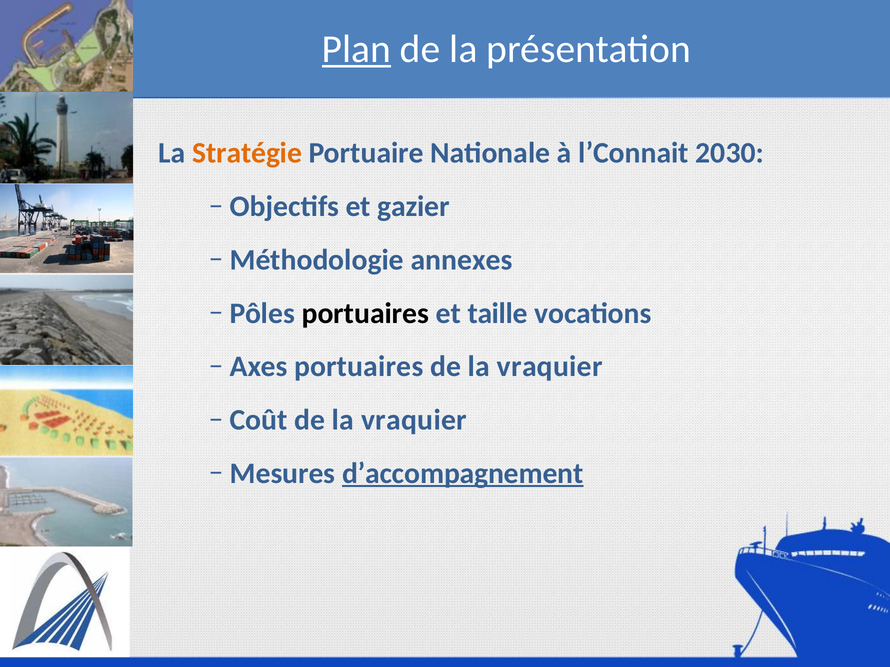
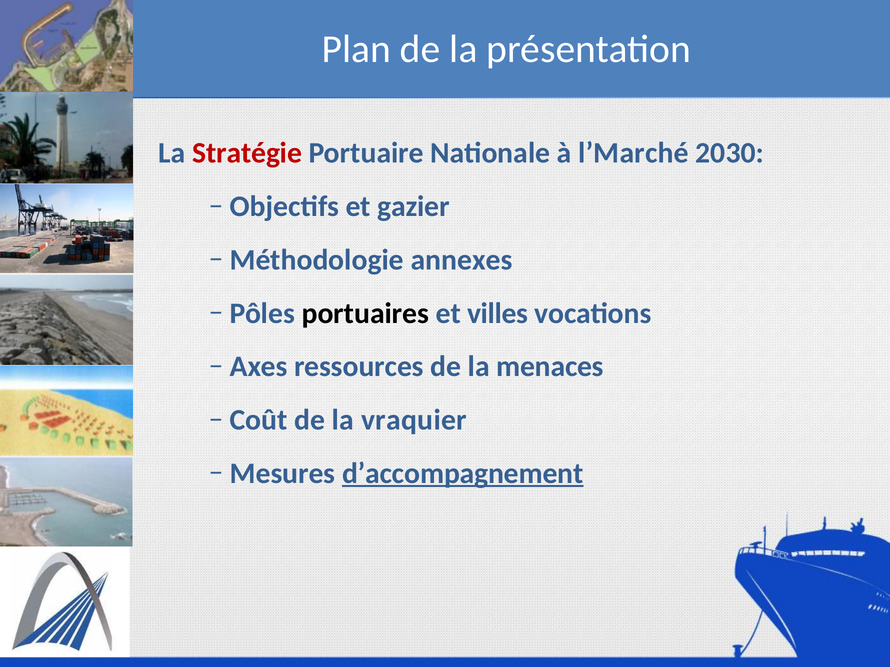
Plan underline: present -> none
Stratégie colour: orange -> red
l’Connait: l’Connait -> l’Marché
taille: taille -> villes
Axes portuaires: portuaires -> ressources
vraquier at (550, 367): vraquier -> menaces
